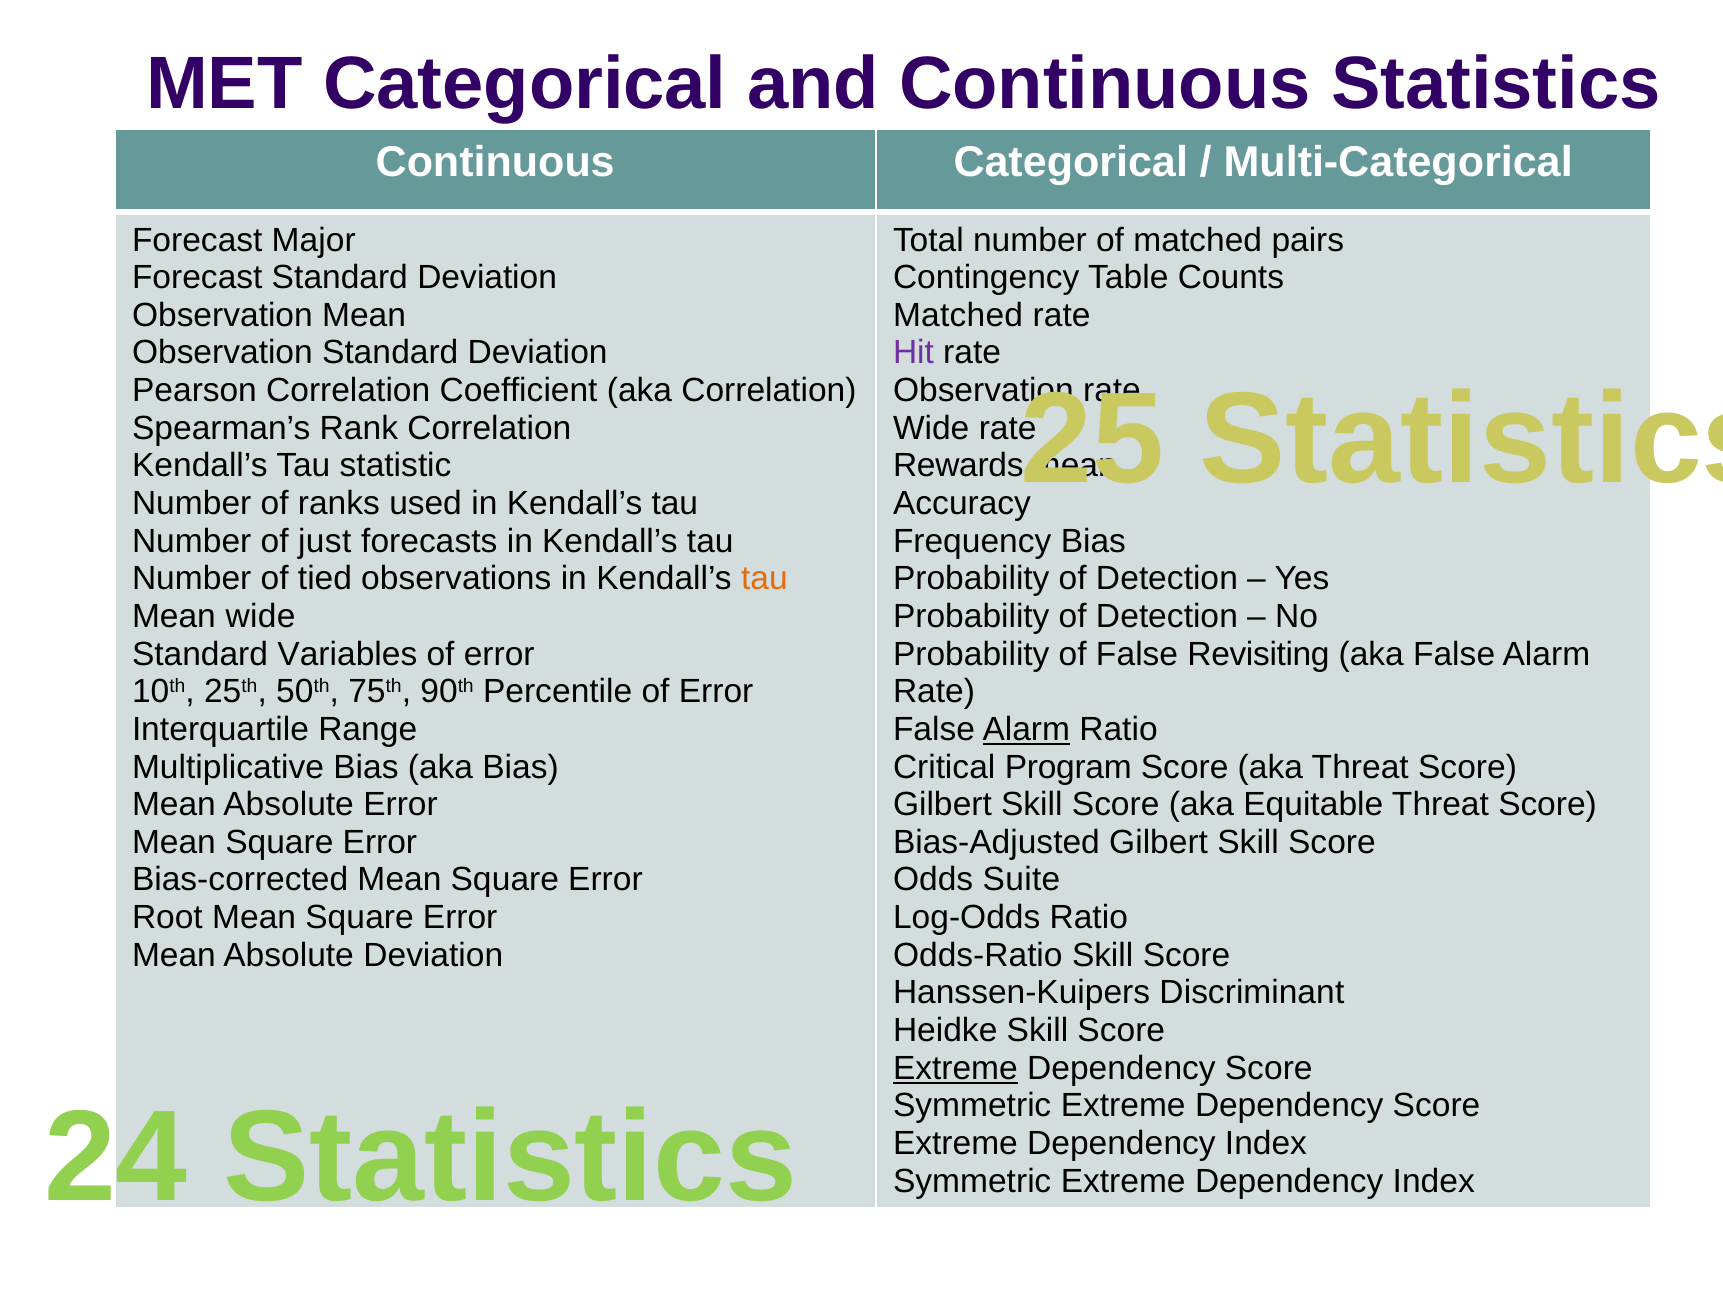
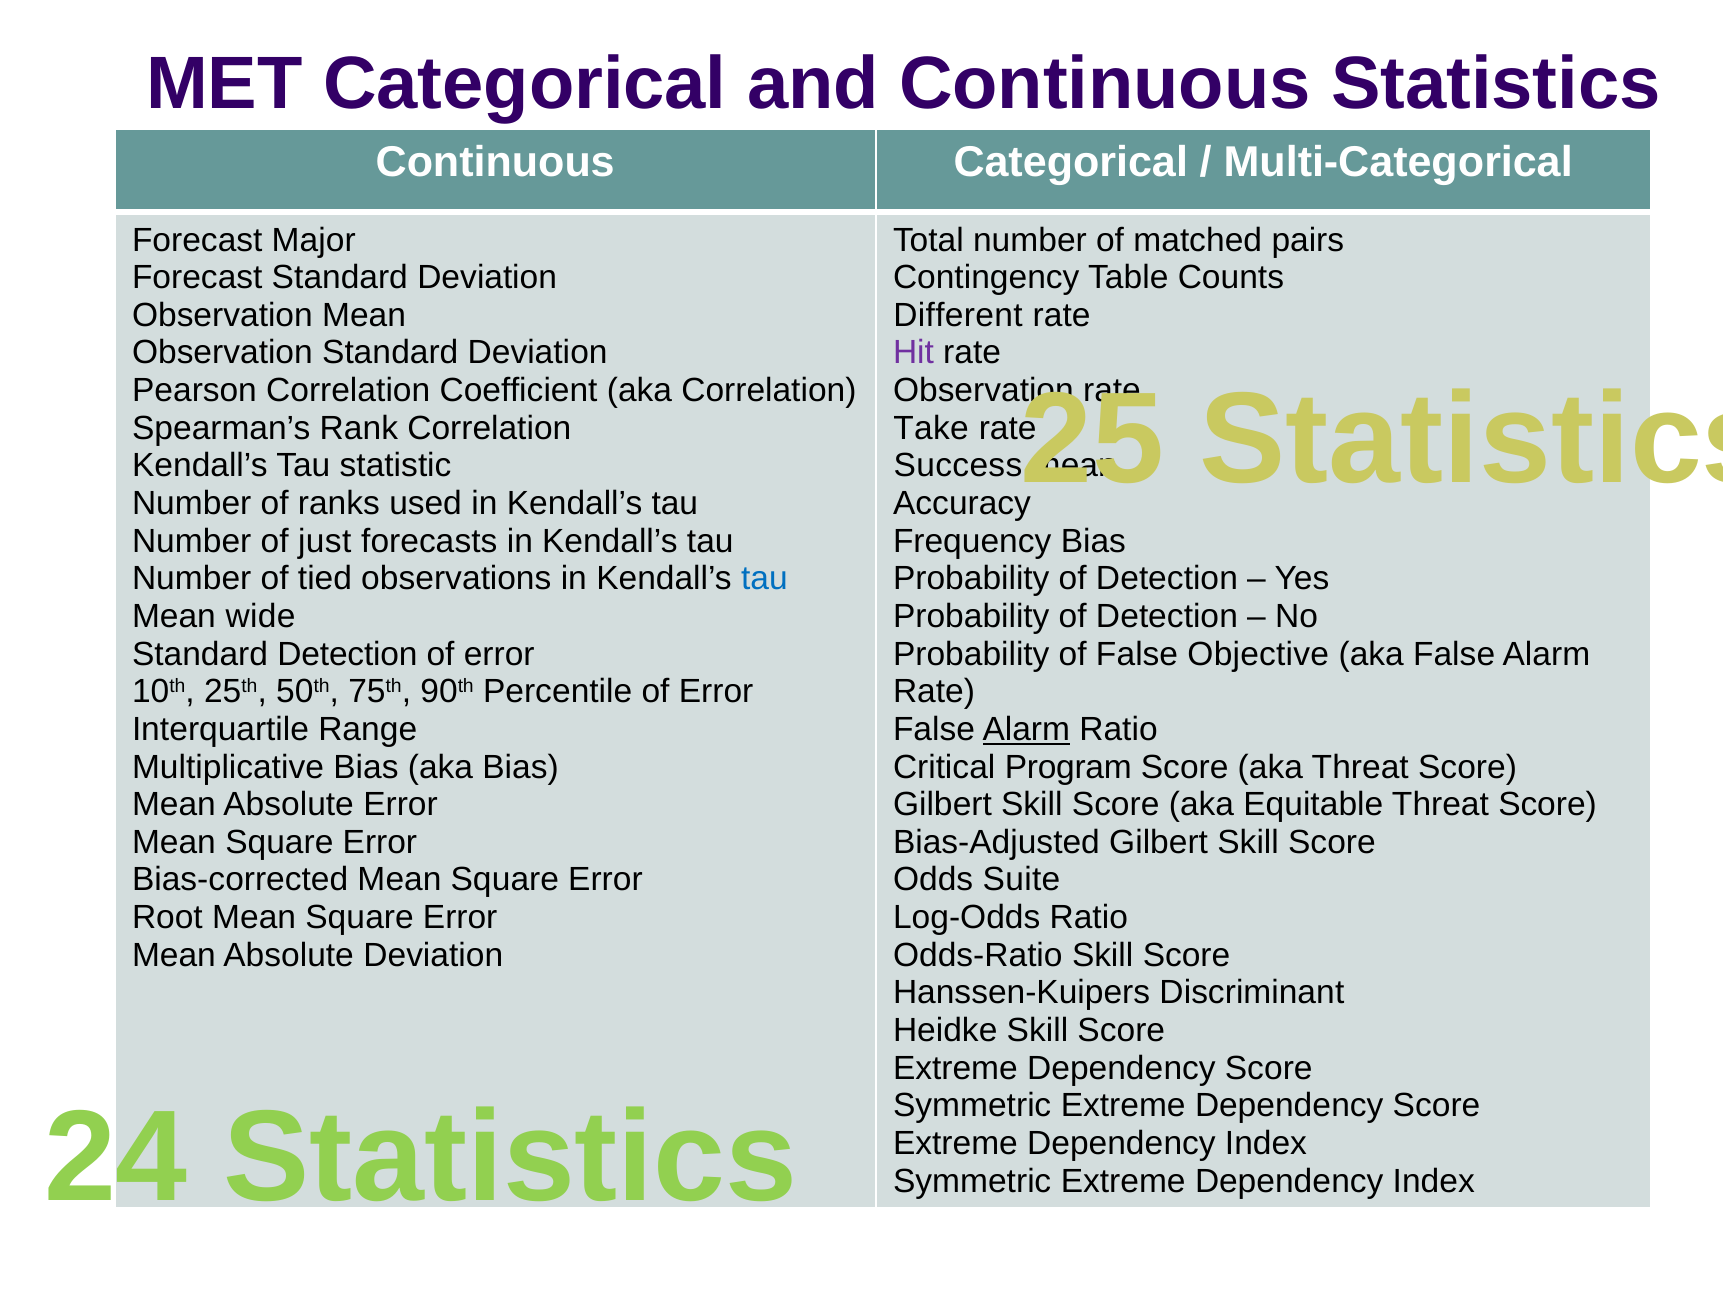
Matched at (958, 315): Matched -> Different
Wide at (931, 428): Wide -> Take
Rewards: Rewards -> Success
tau at (764, 579) colour: orange -> blue
Standard Variables: Variables -> Detection
Revisiting: Revisiting -> Objective
Extreme at (955, 1068) underline: present -> none
